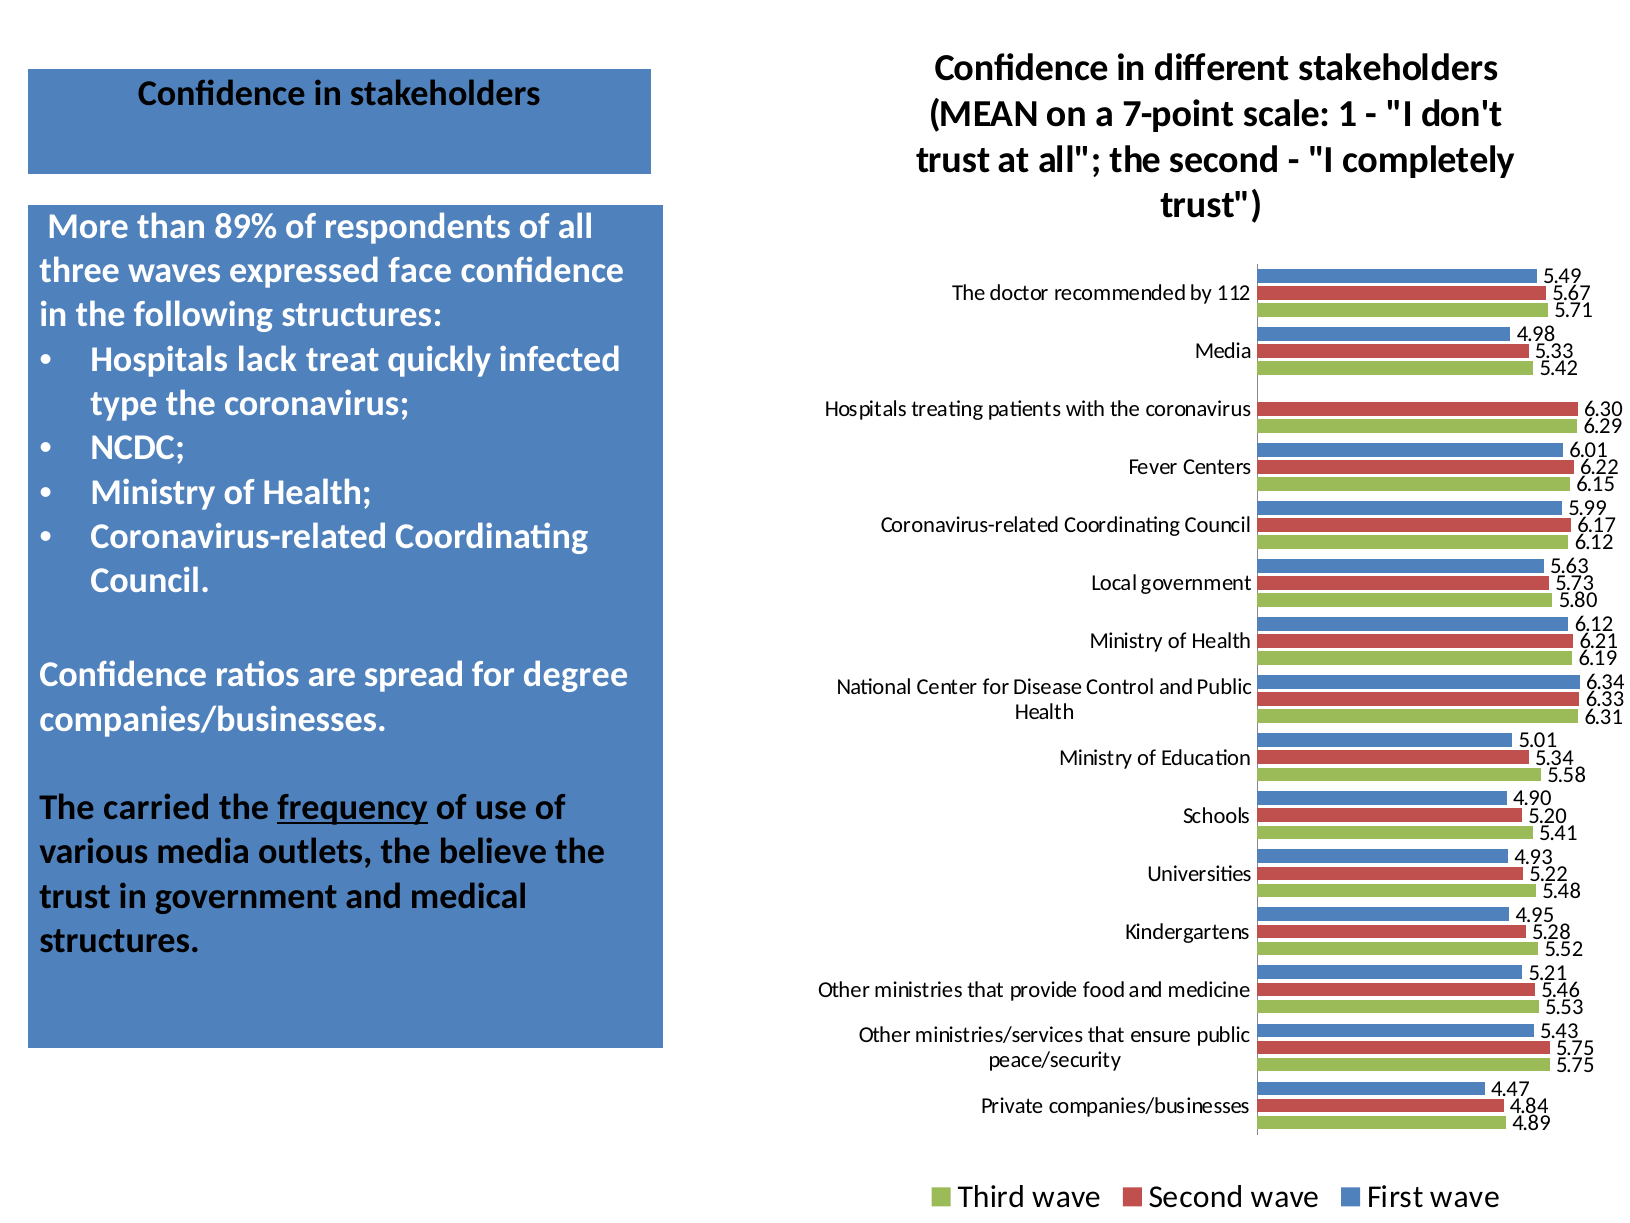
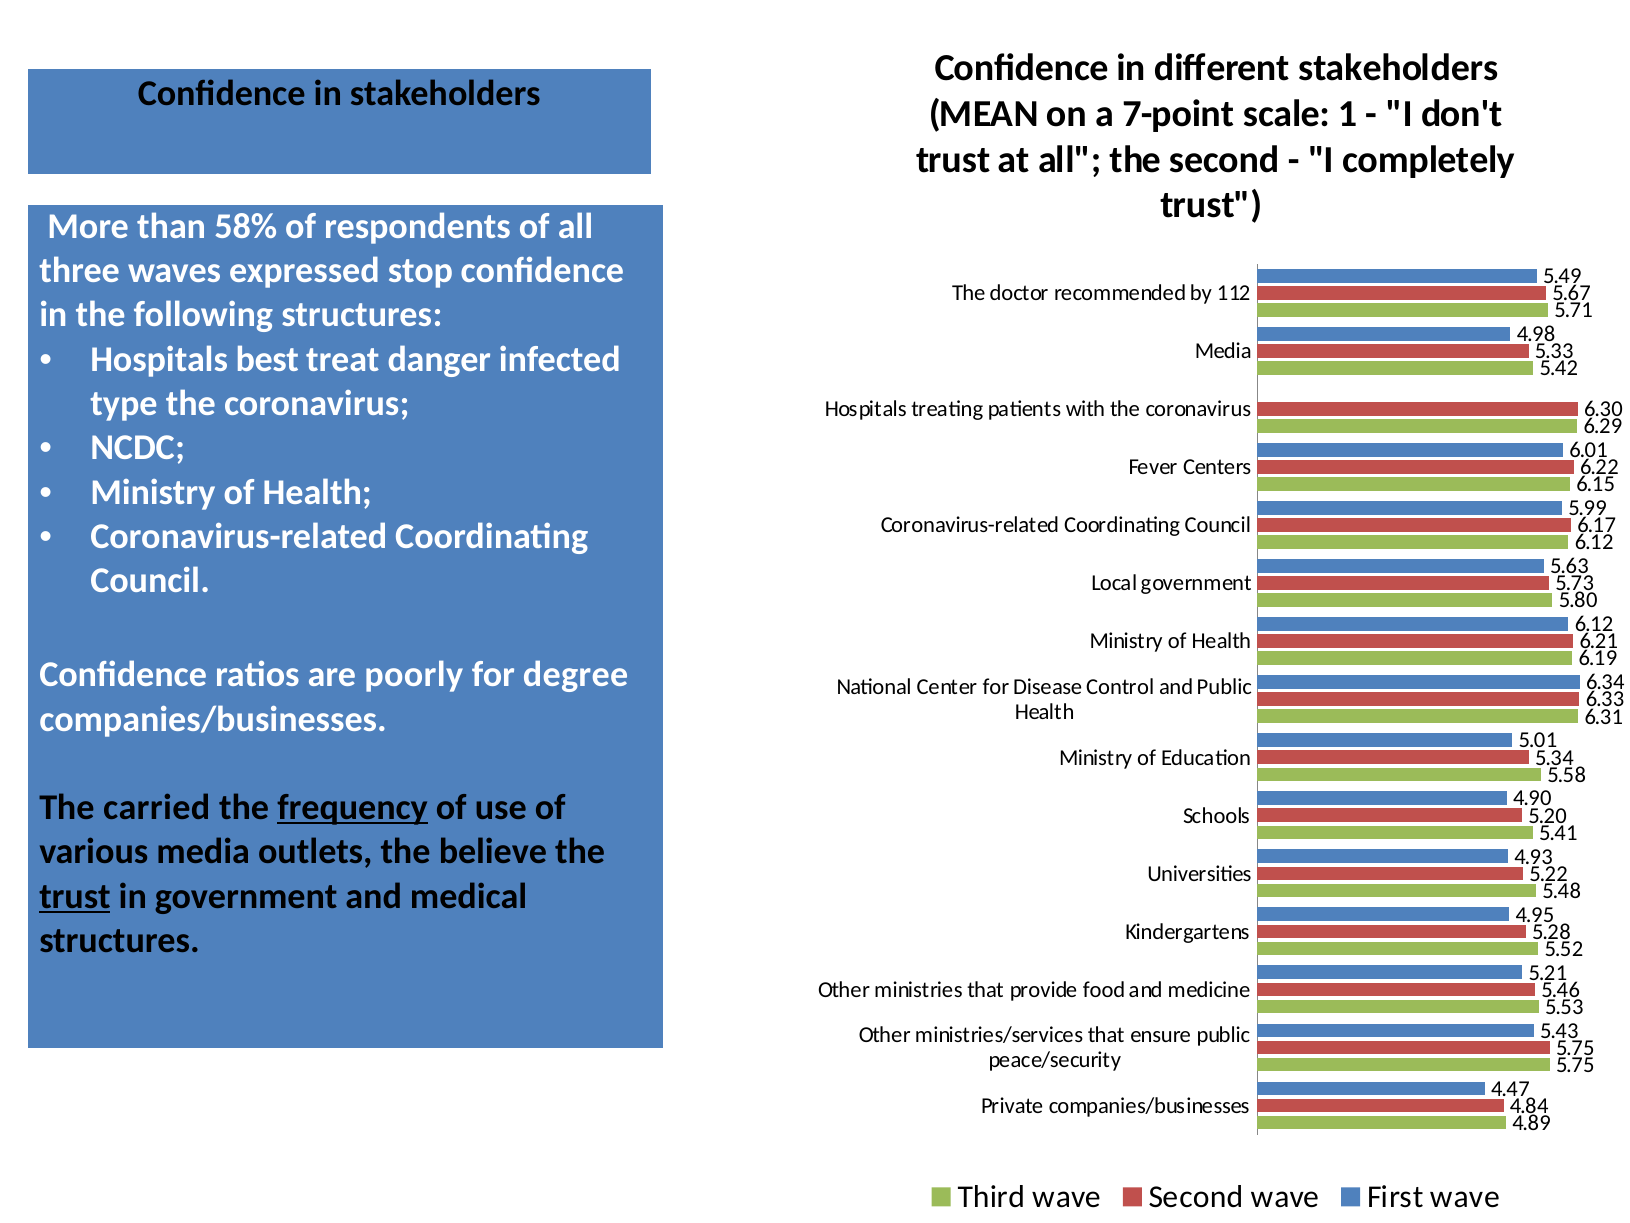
89%: 89% -> 58%
face: face -> stop
lack: lack -> best
quickly: quickly -> danger
spread: spread -> poorly
trust at (75, 896) underline: none -> present
